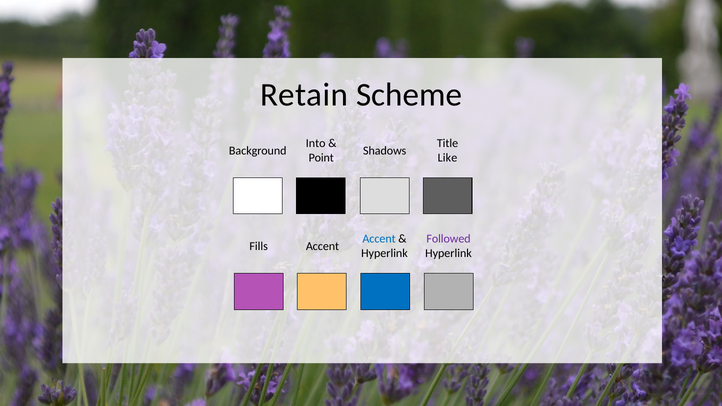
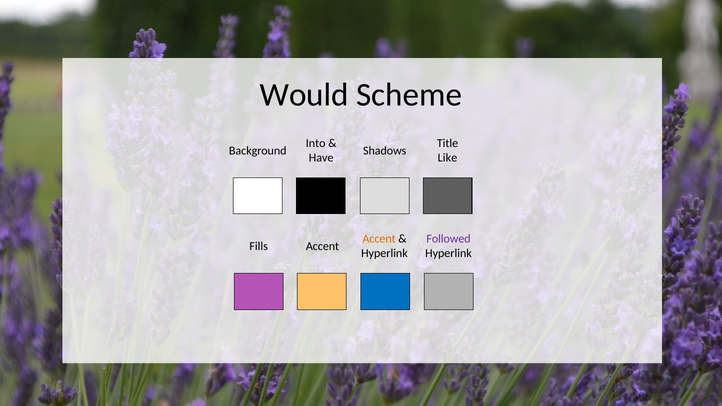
Retain: Retain -> Would
Point: Point -> Have
Accent at (379, 239) colour: blue -> orange
